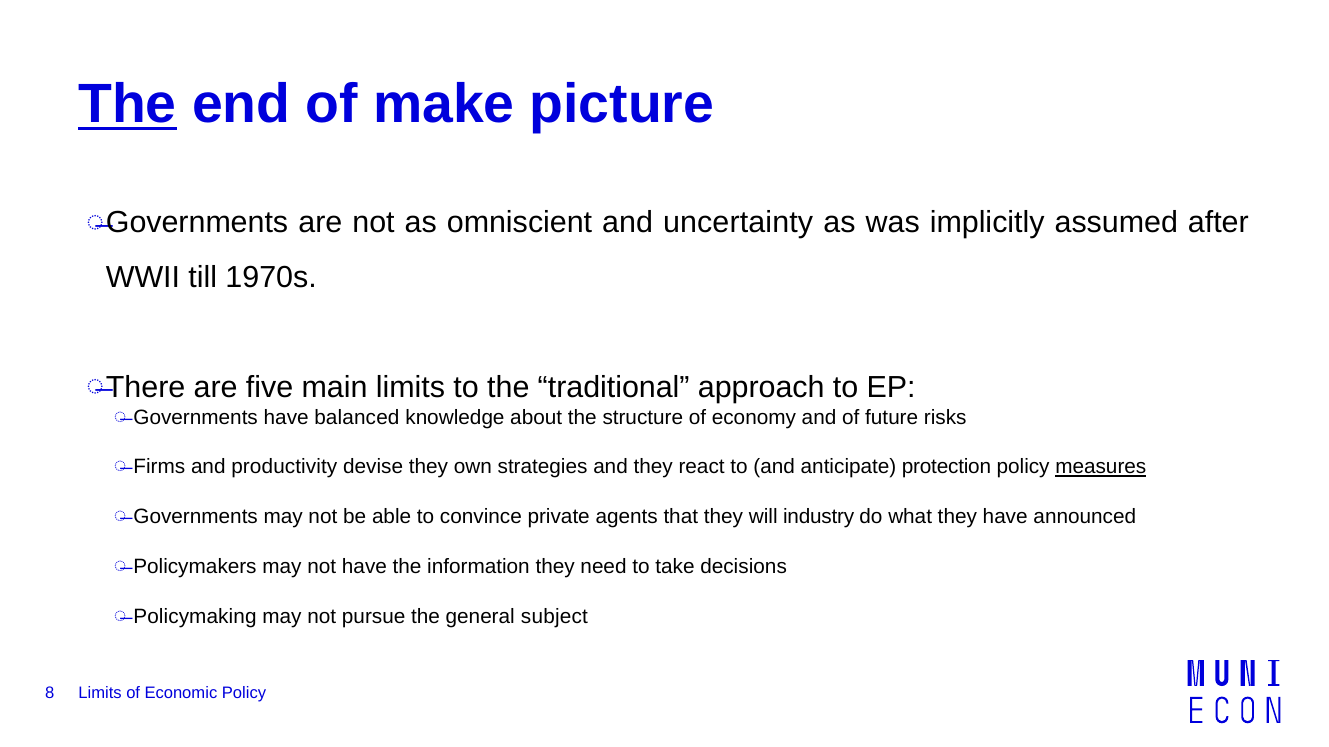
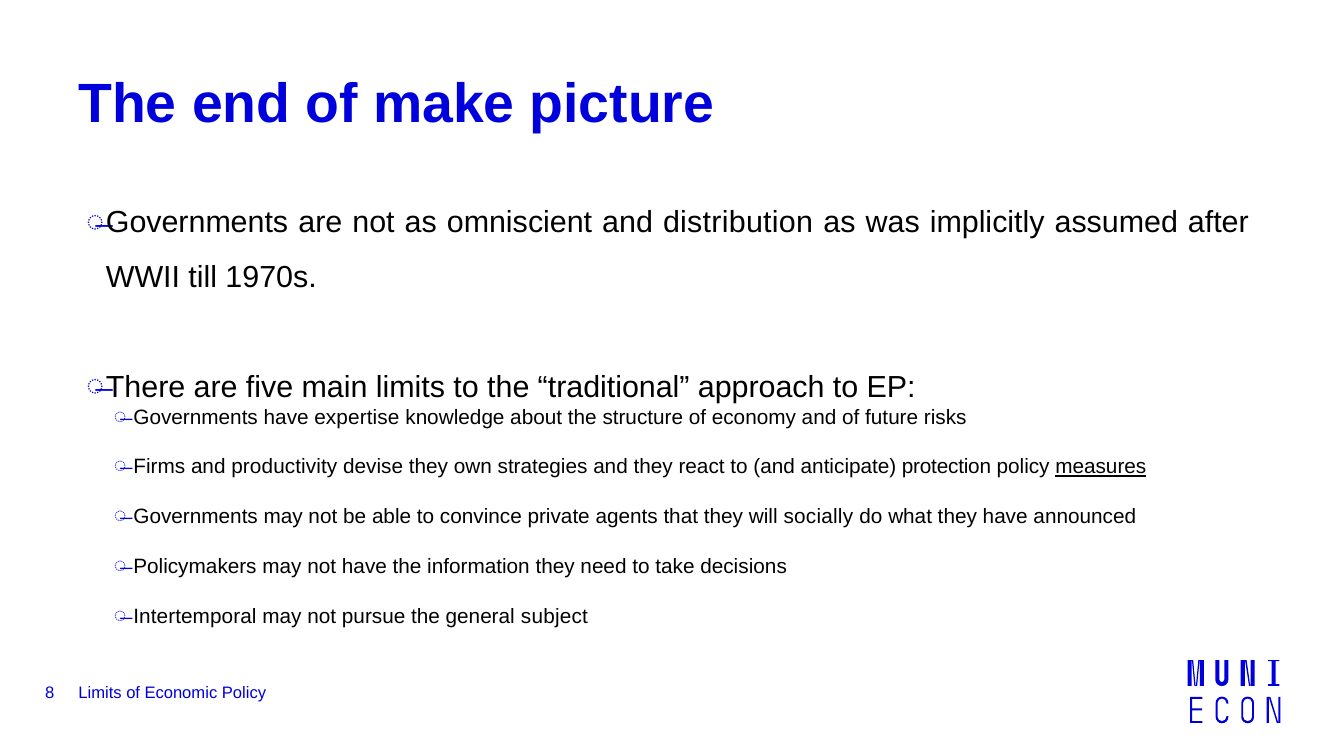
The at (128, 105) underline: present -> none
uncertainty: uncertainty -> distribution
balanced: balanced -> expertise
industry: industry -> socially
Policymaking: Policymaking -> Intertemporal
